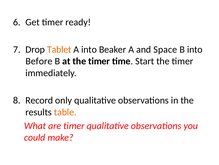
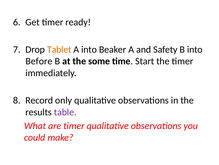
Space: Space -> Safety
at the timer: timer -> some
table colour: orange -> purple
